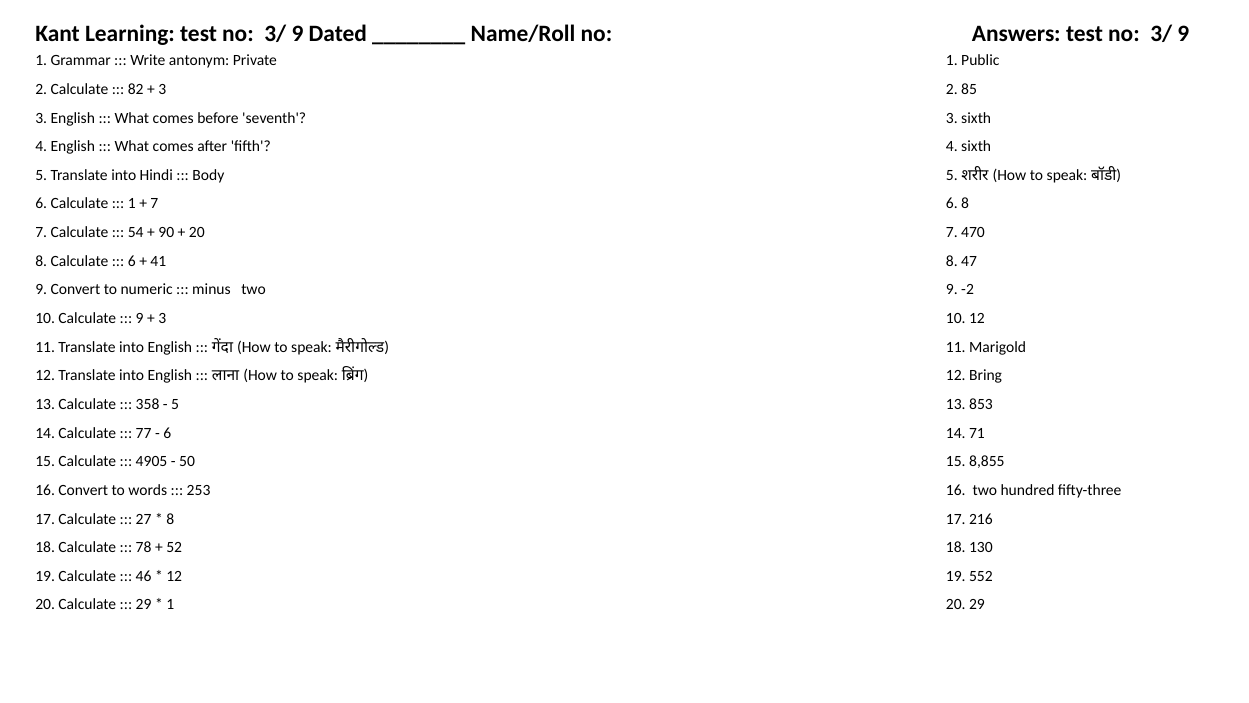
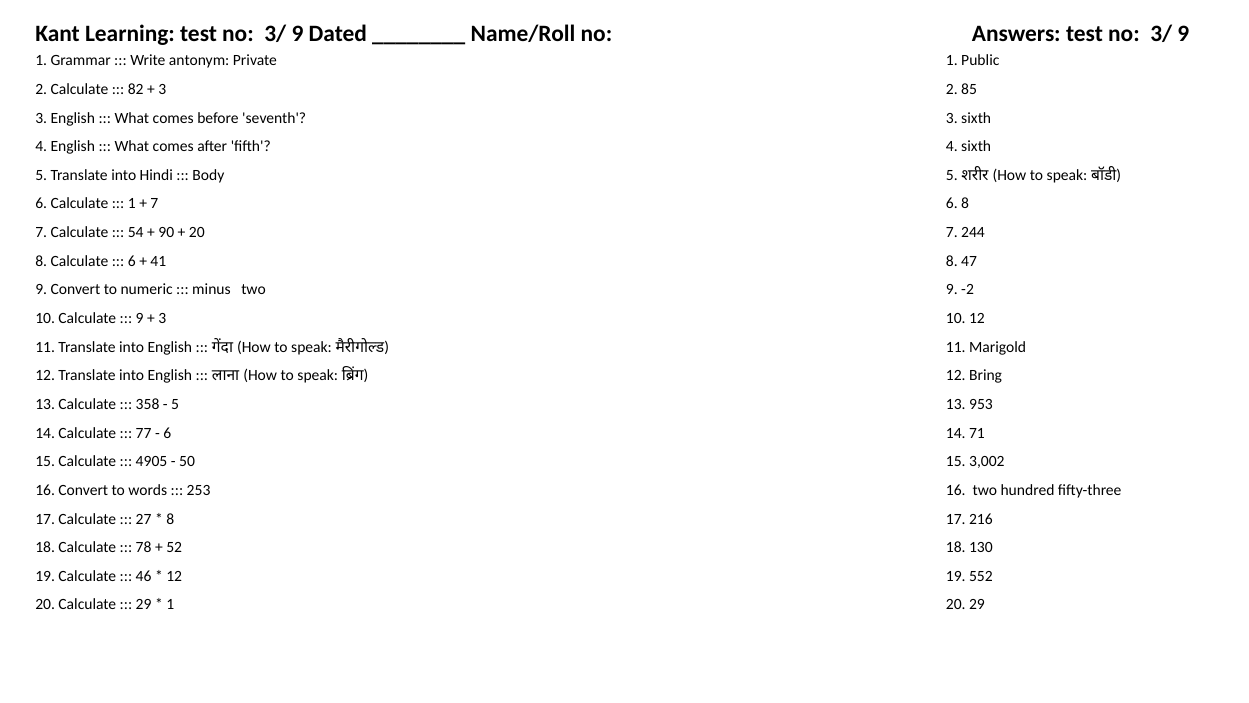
470: 470 -> 244
853: 853 -> 953
8,855: 8,855 -> 3,002
